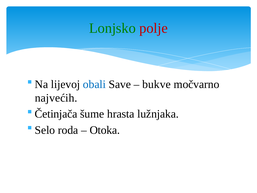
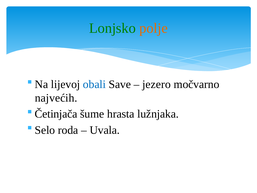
polje colour: red -> orange
bukve: bukve -> jezero
Otoka: Otoka -> Uvala
